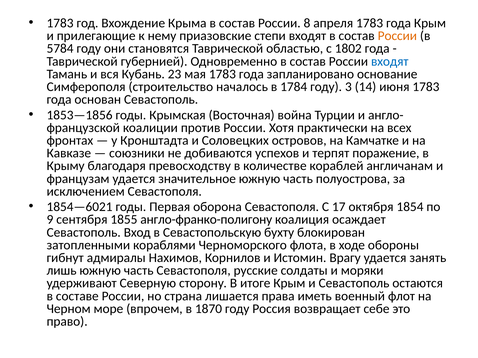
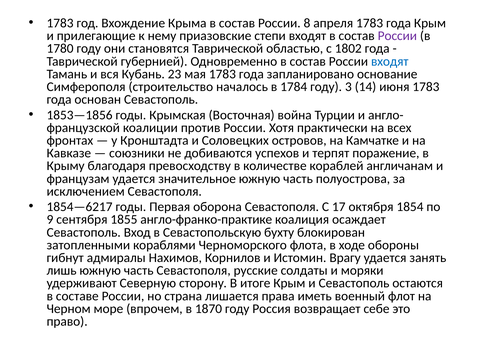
России at (397, 36) colour: orange -> purple
5784: 5784 -> 1780
1854—6021: 1854—6021 -> 1854—6217
англо-франко-полигону: англо-франко-полигону -> англо-франко-практике
